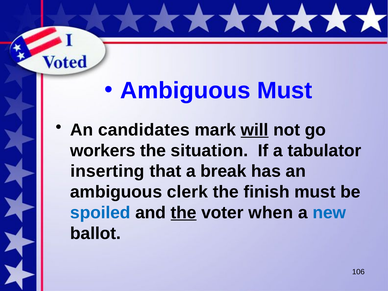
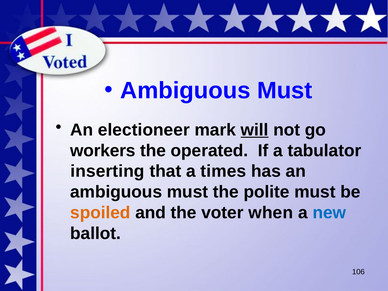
candidates: candidates -> electioneer
situation: situation -> operated
break: break -> times
clerk at (187, 192): clerk -> must
finish: finish -> polite
spoiled colour: blue -> orange
the at (184, 213) underline: present -> none
